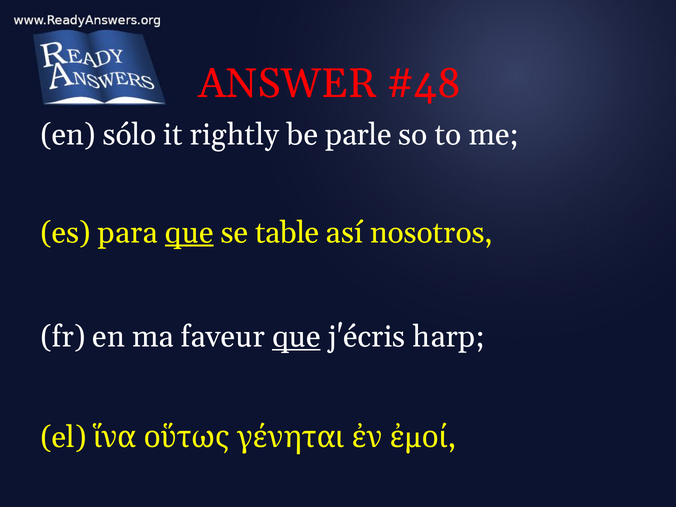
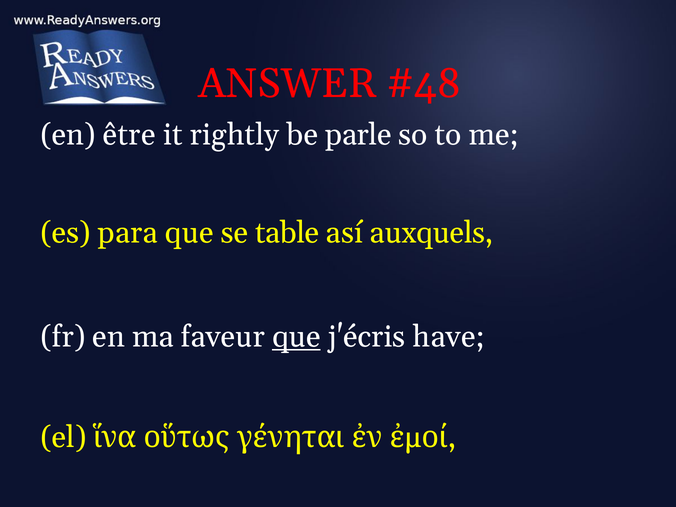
sólo: sólo -> être
que at (189, 233) underline: present -> none
nosotros: nosotros -> auxquels
harp: harp -> have
